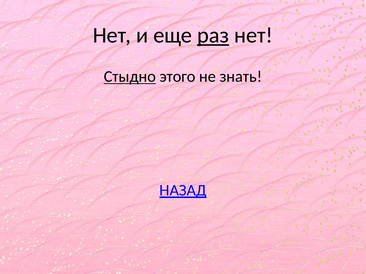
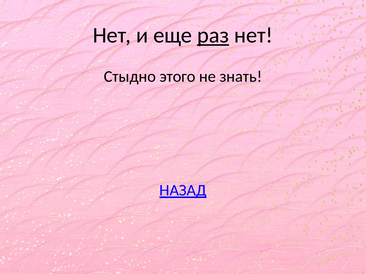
Стыдно underline: present -> none
